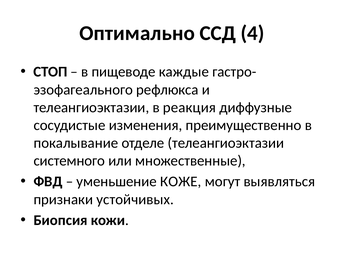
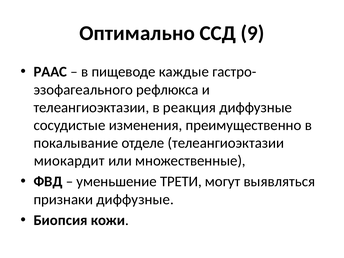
4: 4 -> 9
СТОП: СТОП -> РААС
системного: системного -> миокардит
КОЖЕ: КОЖЕ -> ТРЕТИ
признаки устойчивых: устойчивых -> диффузные
